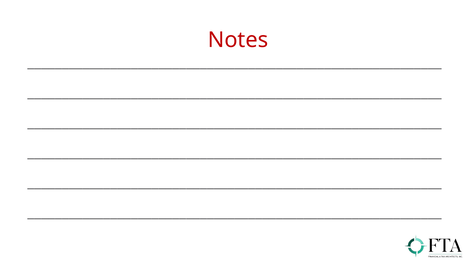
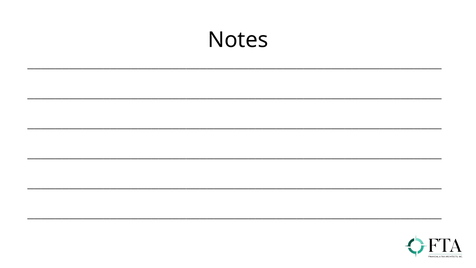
Notes colour: red -> black
